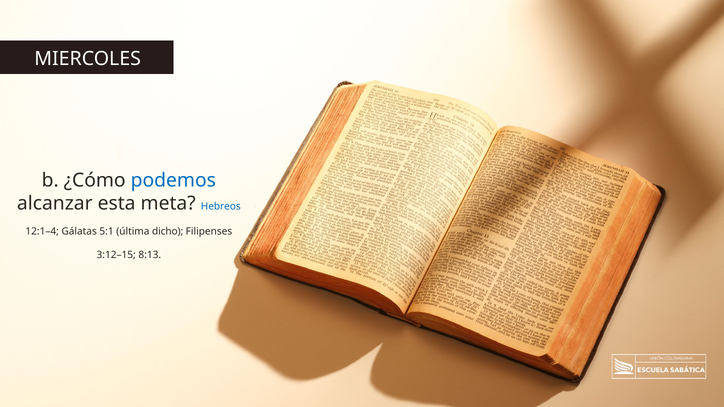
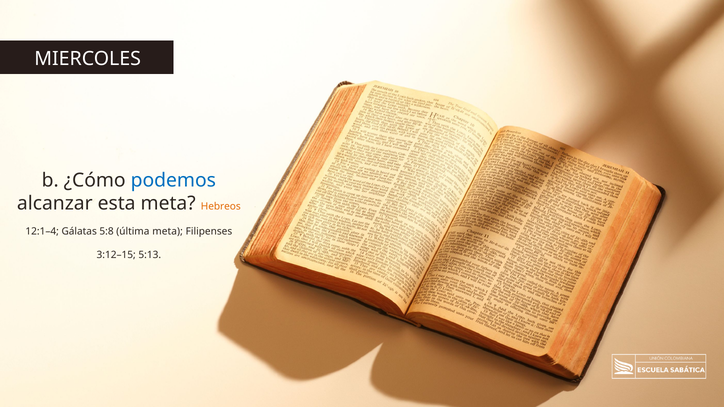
Hebreos colour: blue -> orange
5:1: 5:1 -> 5:8
última dicho: dicho -> meta
8:13: 8:13 -> 5:13
